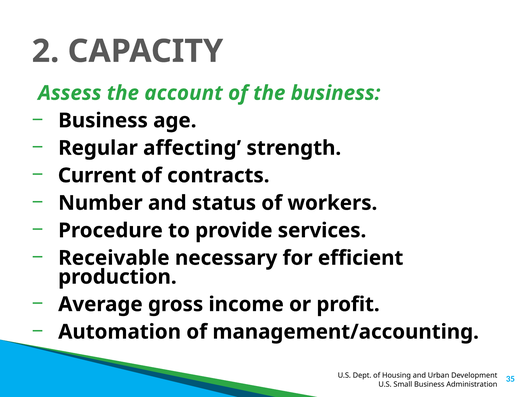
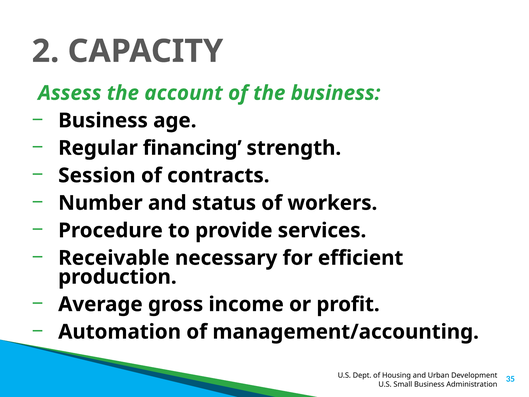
affecting: affecting -> financing
Current: Current -> Session
